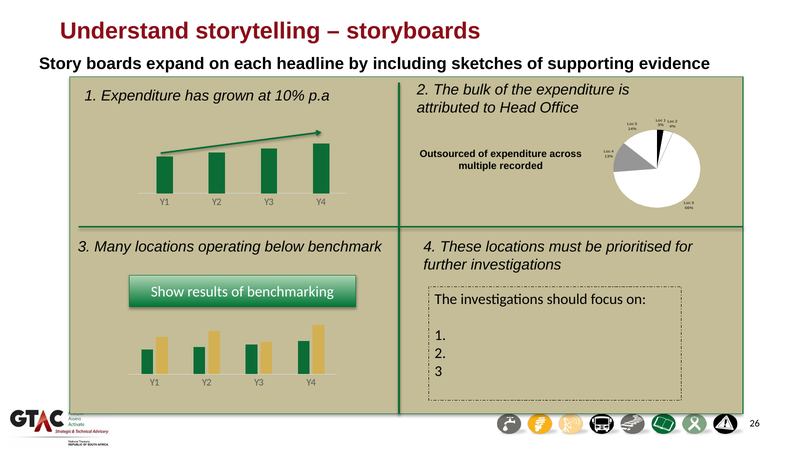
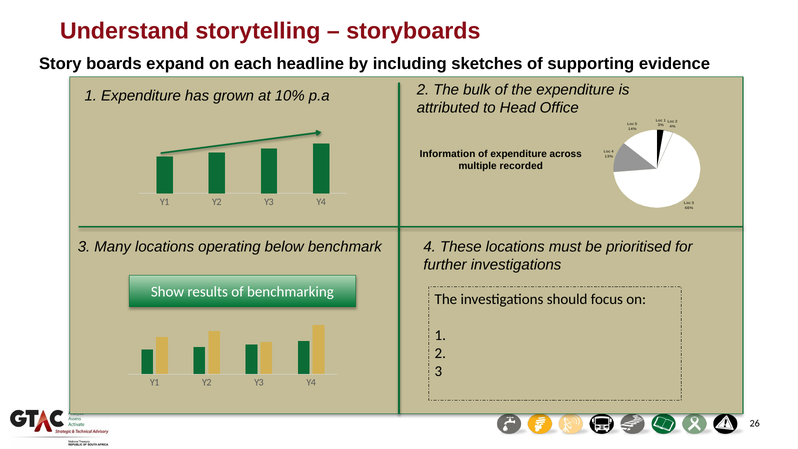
Outsourced: Outsourced -> Information
